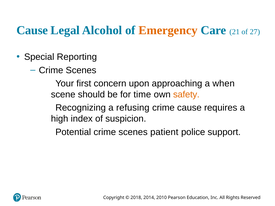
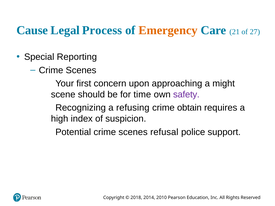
Alcohol: Alcohol -> Process
when: when -> might
safety colour: orange -> purple
crime cause: cause -> obtain
patient: patient -> refusal
